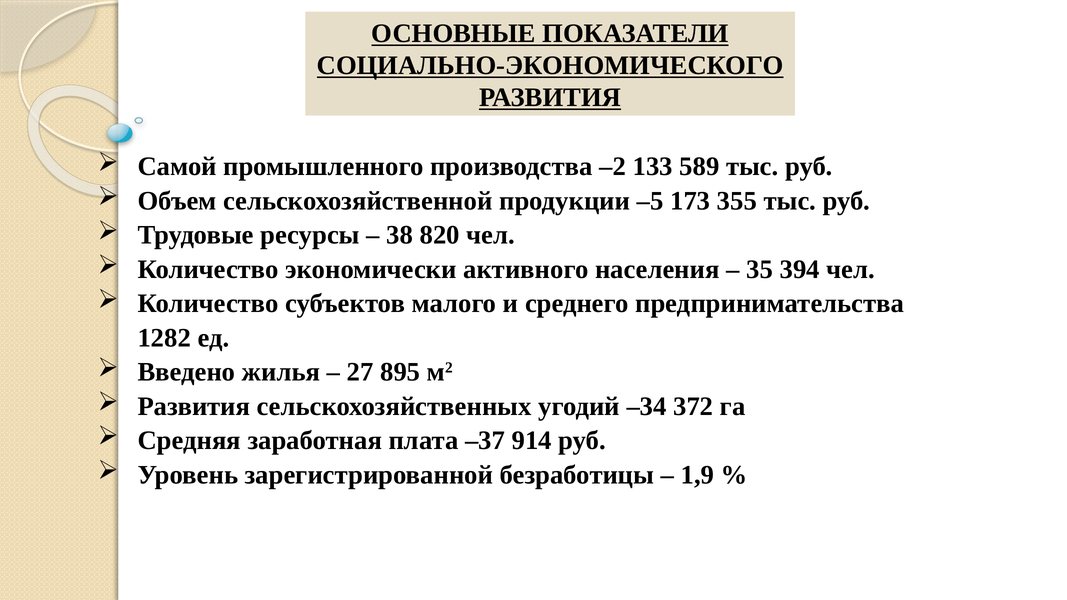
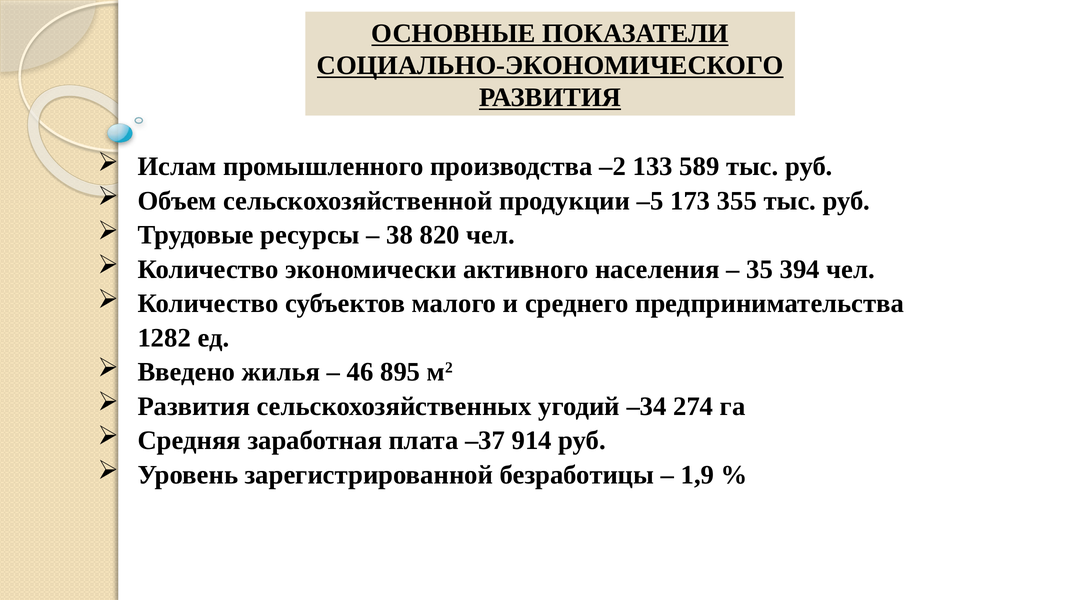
Самой: Самой -> Ислам
27: 27 -> 46
372: 372 -> 274
